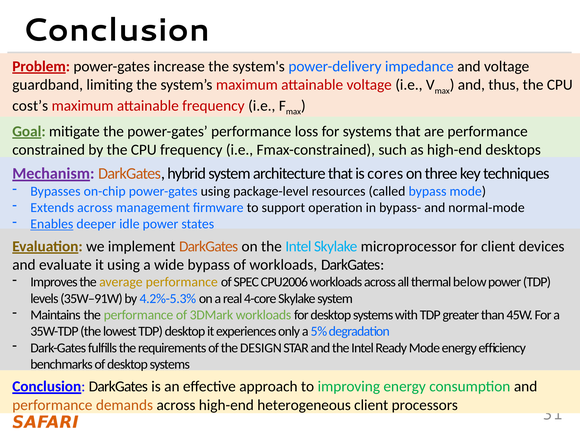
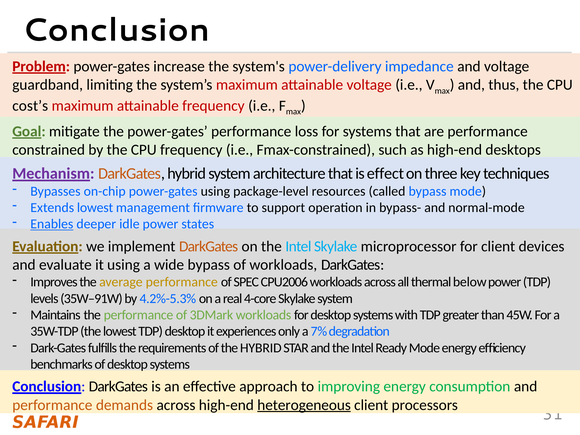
cores: cores -> effect
Extends across: across -> lowest
5%: 5% -> 7%
the DESIGN: DESIGN -> HYBRID
heterogeneous underline: none -> present
